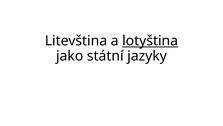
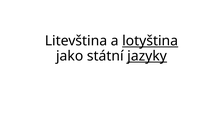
jazyky underline: none -> present
